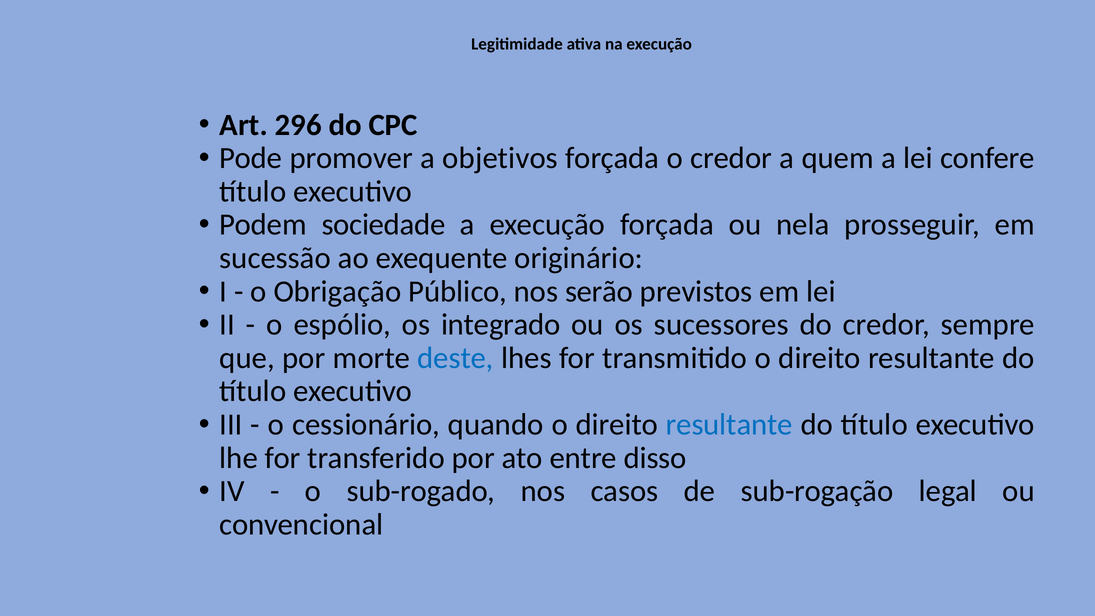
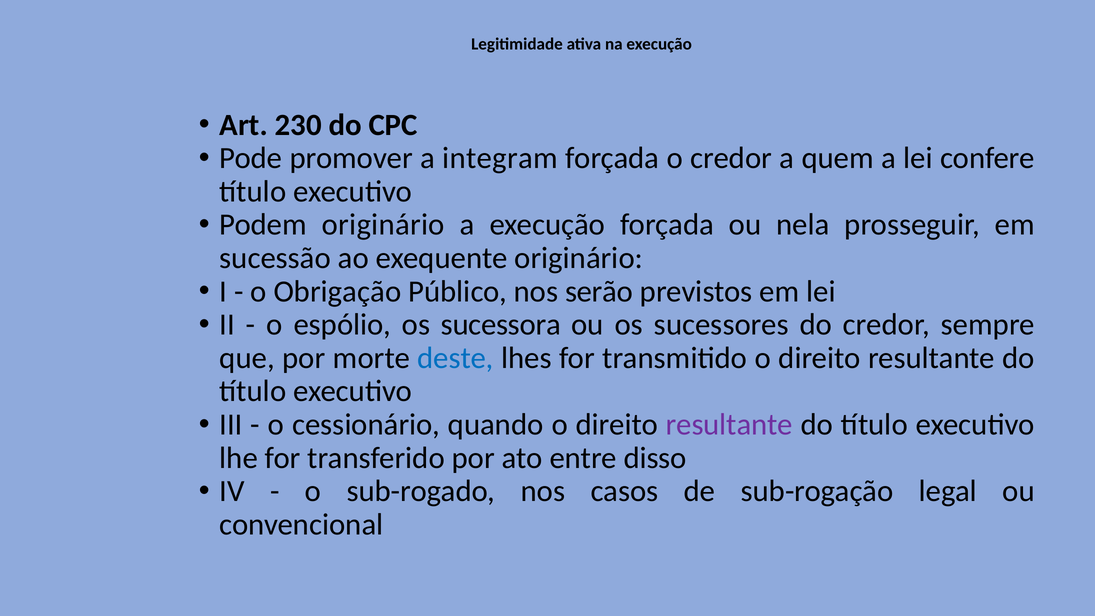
296: 296 -> 230
objetivos: objetivos -> integram
Podem sociedade: sociedade -> originário
integrado: integrado -> sucessora
resultante at (729, 425) colour: blue -> purple
